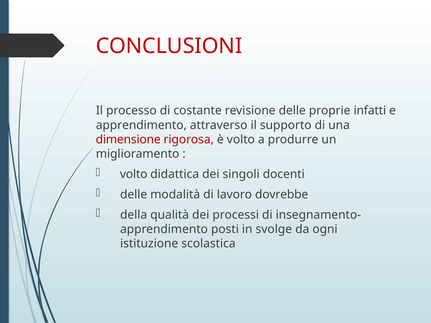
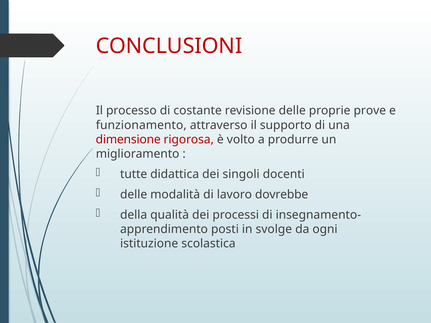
infatti: infatti -> prove
apprendimento at (141, 125): apprendimento -> funzionamento
volto at (134, 174): volto -> tutte
